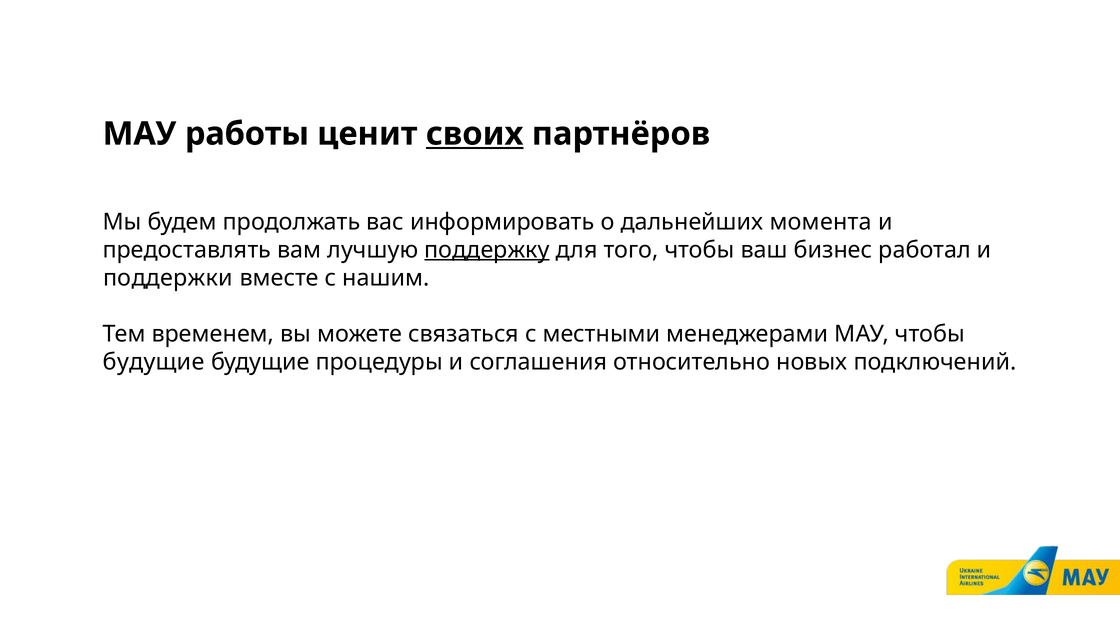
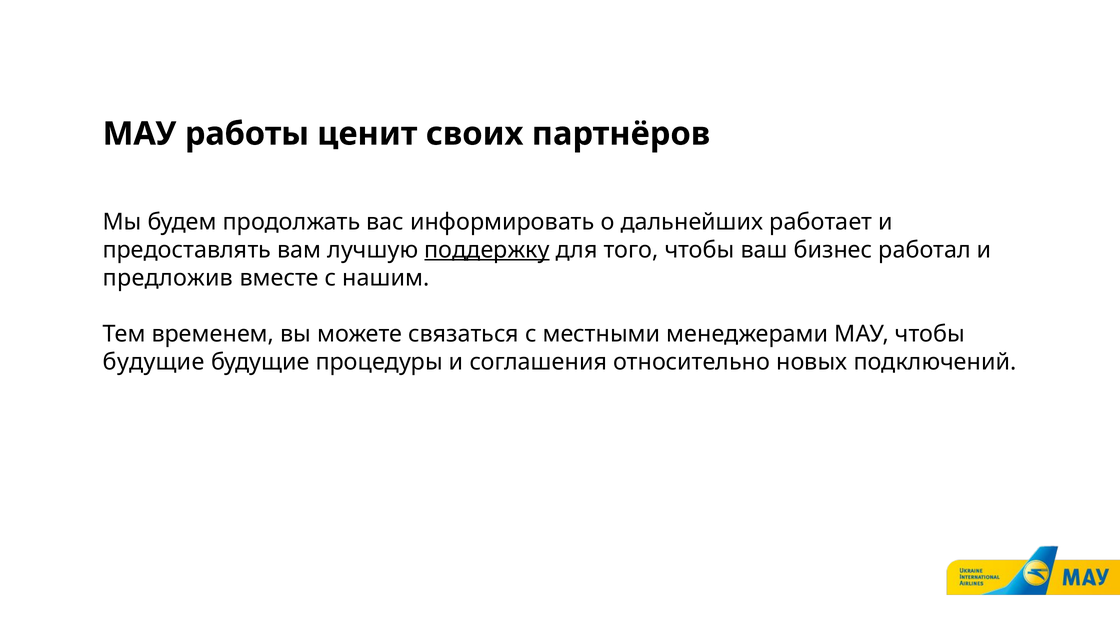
своих underline: present -> none
момента: момента -> работает
поддержки: поддержки -> предложив
